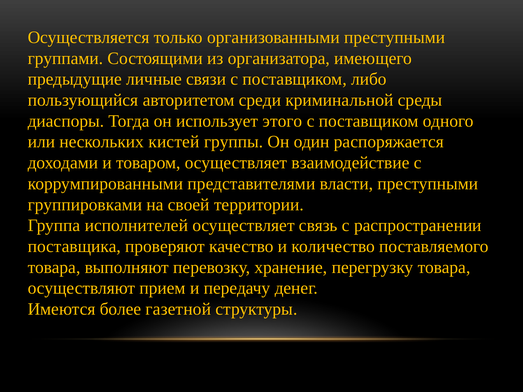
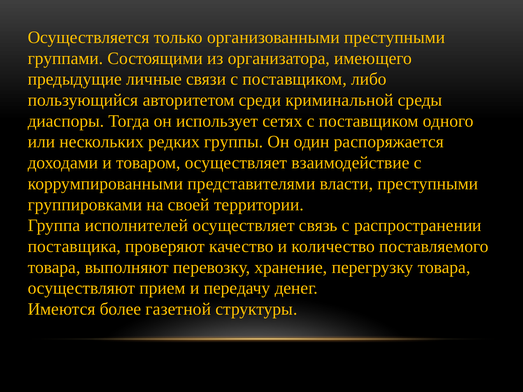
этого: этого -> сетях
кистей: кистей -> редких
